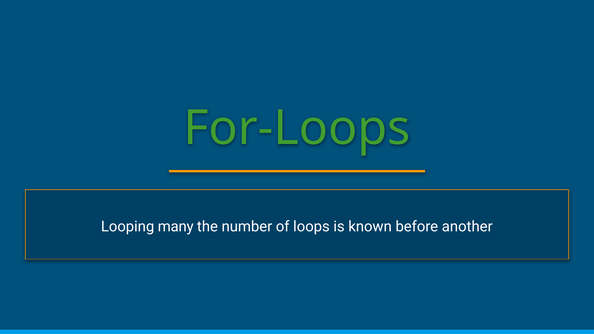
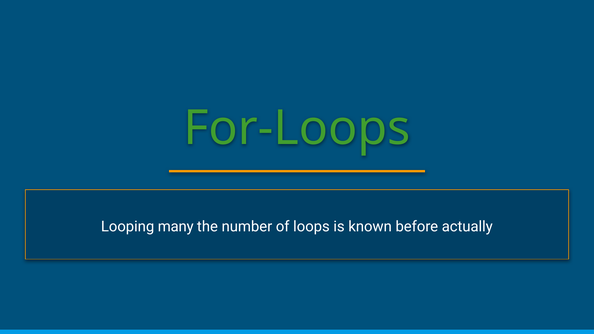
another: another -> actually
